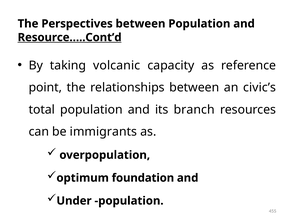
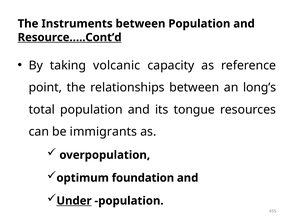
Perspectives: Perspectives -> Instruments
civic’s: civic’s -> long’s
branch: branch -> tongue
Under underline: none -> present
